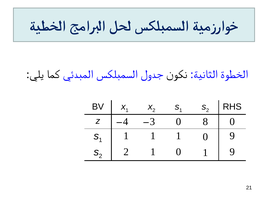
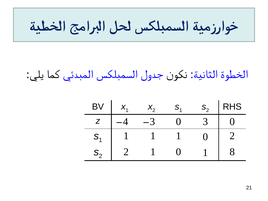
0 8: 8 -> 3
0 9: 9 -> 2
1 9: 9 -> 8
